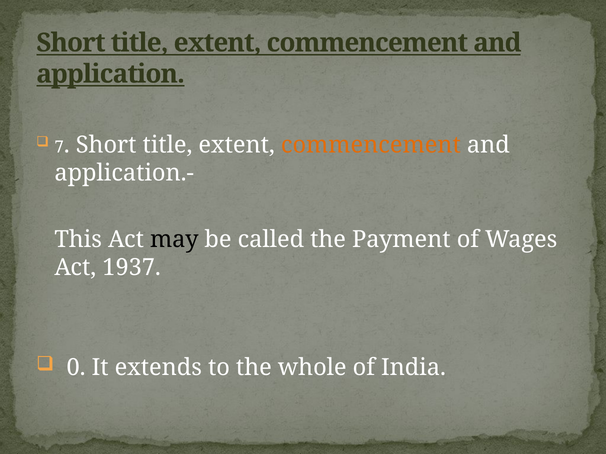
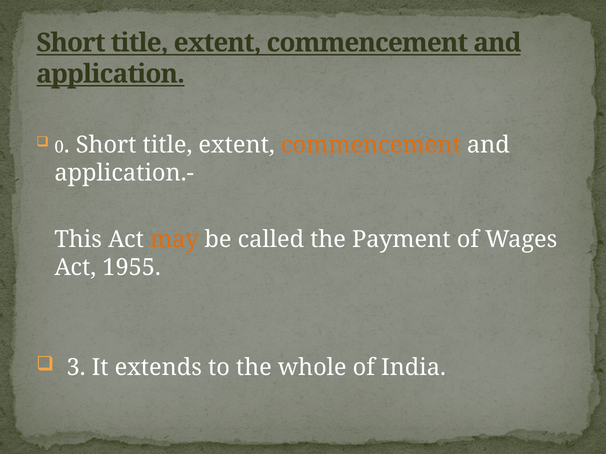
7: 7 -> 0
may colour: black -> orange
1937: 1937 -> 1955
0: 0 -> 3
